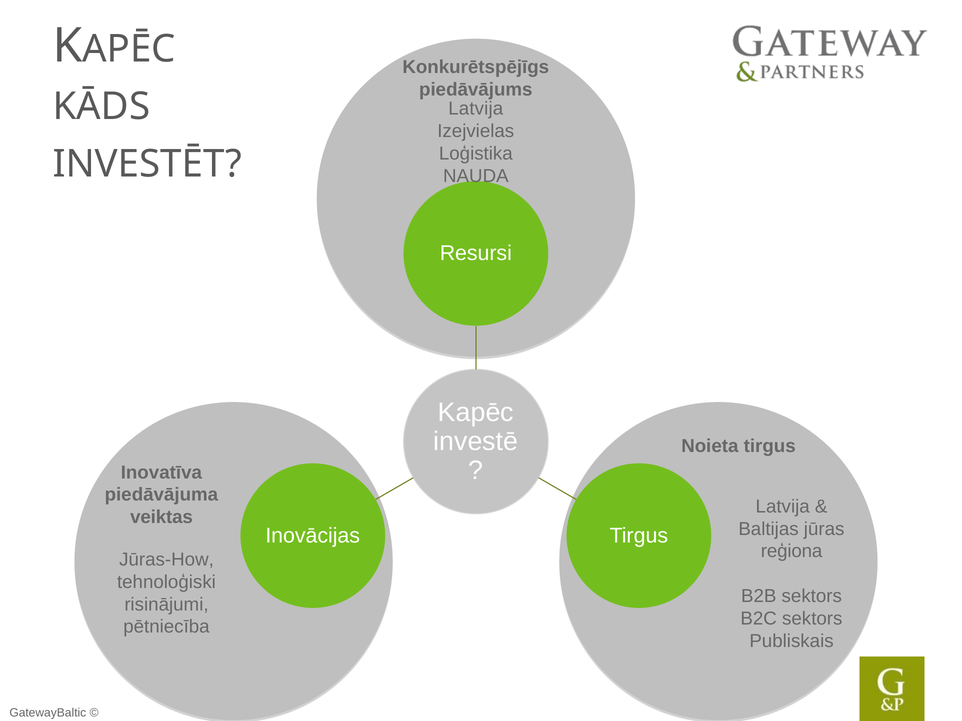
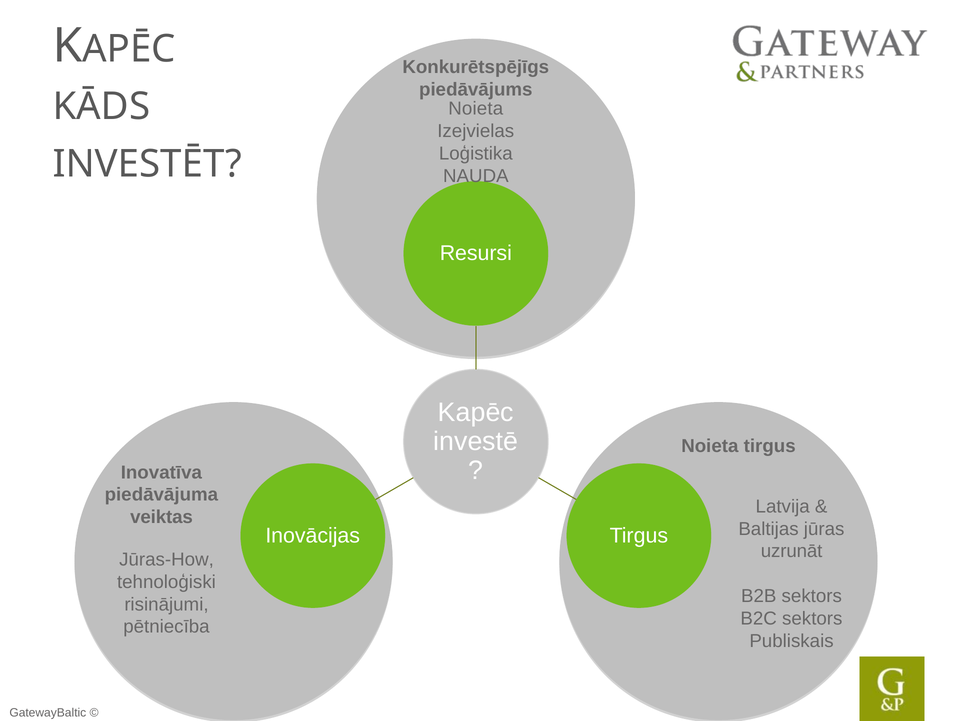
Latvija at (476, 109): Latvija -> Noieta
reģiona: reģiona -> uzrunāt
